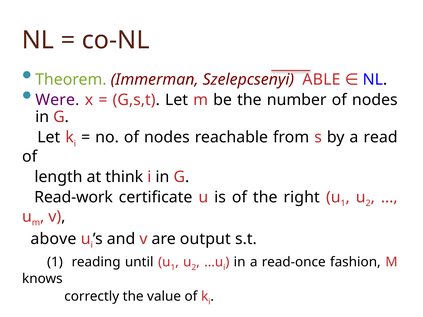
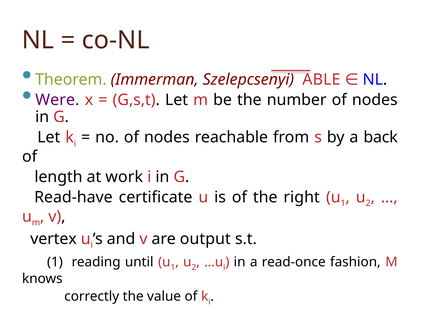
read: read -> back
think: think -> work
Read-work: Read-work -> Read-have
above: above -> vertex
